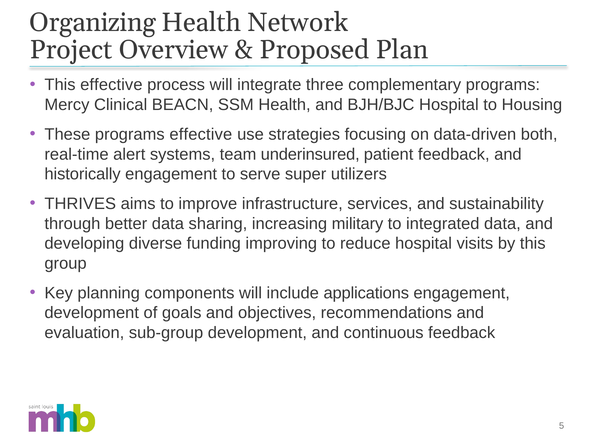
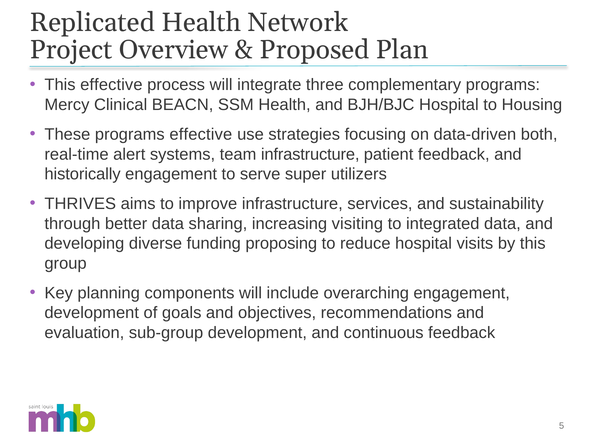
Organizing: Organizing -> Replicated
team underinsured: underinsured -> infrastructure
military: military -> visiting
improving: improving -> proposing
applications: applications -> overarching
